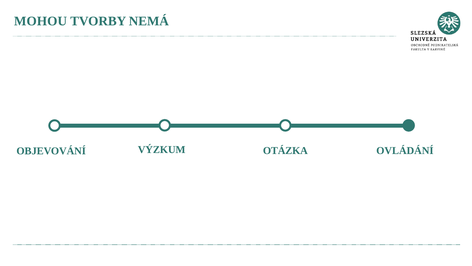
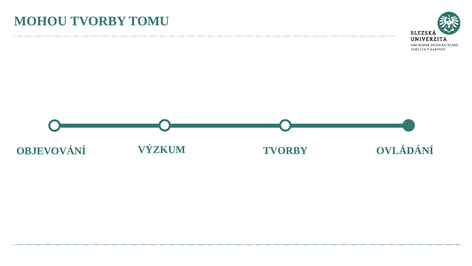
NEMÁ: NEMÁ -> TOMU
VÝZKUM OTÁZKA: OTÁZKA -> TVORBY
